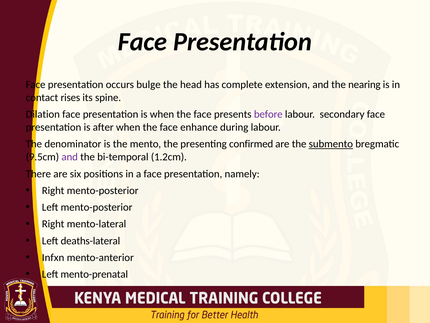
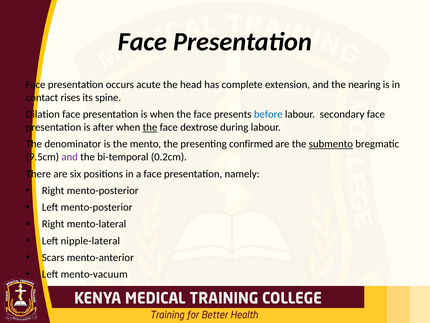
bulge: bulge -> acute
before colour: purple -> blue
the at (150, 127) underline: none -> present
enhance: enhance -> dextrose
1.2cm: 1.2cm -> 0.2cm
deaths-lateral: deaths-lateral -> nipple-lateral
Infxn: Infxn -> Scars
mento-prenatal: mento-prenatal -> mento-vacuum
